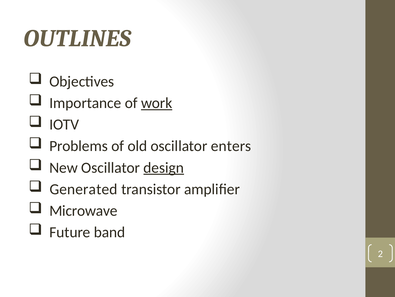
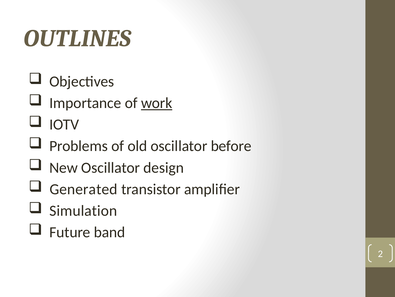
enters: enters -> before
design underline: present -> none
Microwave: Microwave -> Simulation
